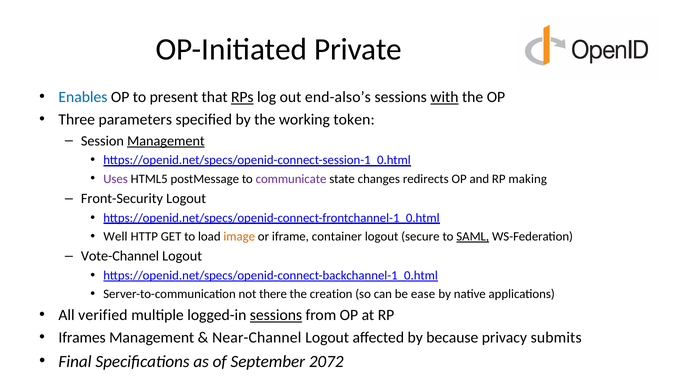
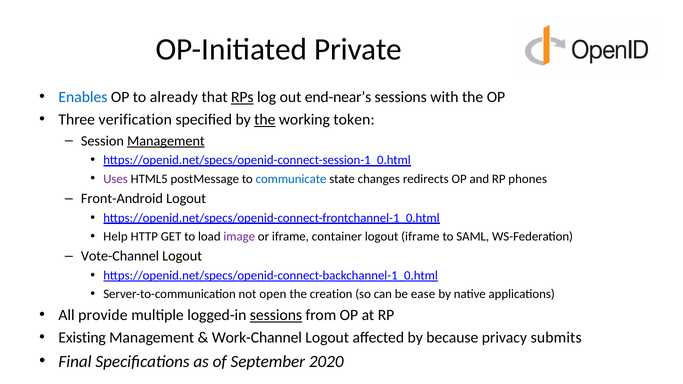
present: present -> already
end-also’s: end-also’s -> end-near’s
with underline: present -> none
parameters: parameters -> verification
the at (265, 120) underline: none -> present
communicate colour: purple -> blue
making: making -> phones
Front-Security: Front-Security -> Front-Android
Well: Well -> Help
image colour: orange -> purple
logout secure: secure -> iframe
SAML underline: present -> none
there: there -> open
verified: verified -> provide
Iframes: Iframes -> Existing
Near-Channel: Near-Channel -> Work-Channel
2072: 2072 -> 2020
